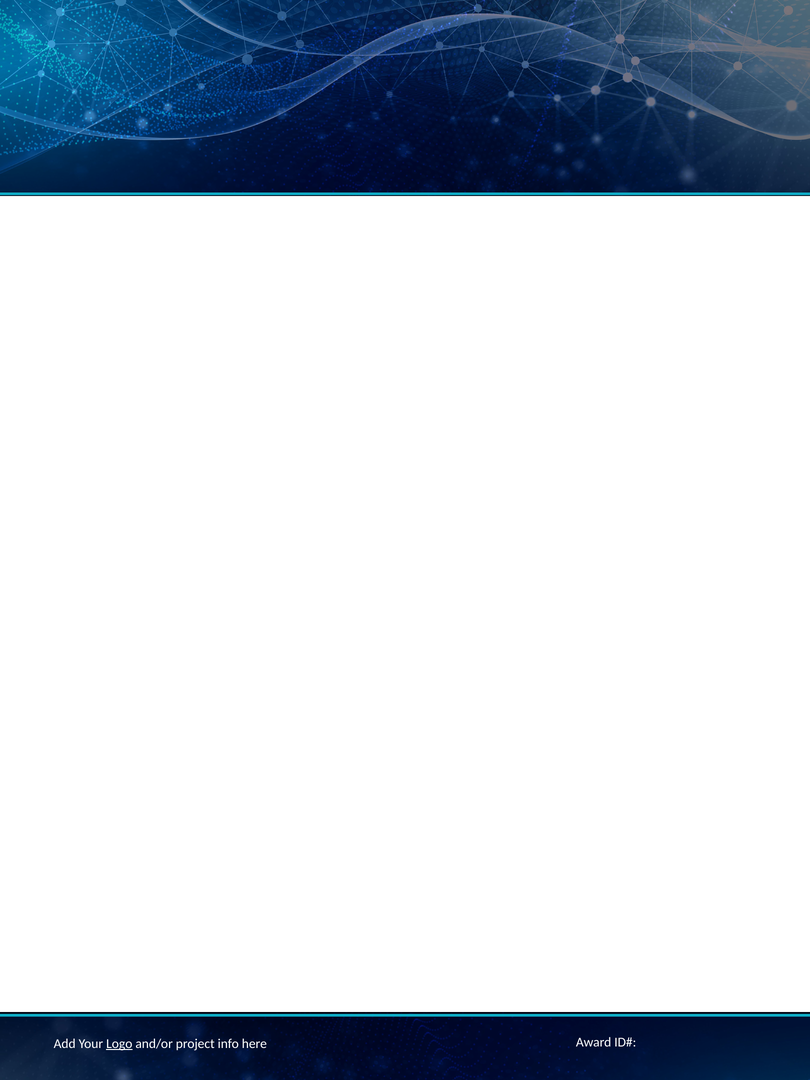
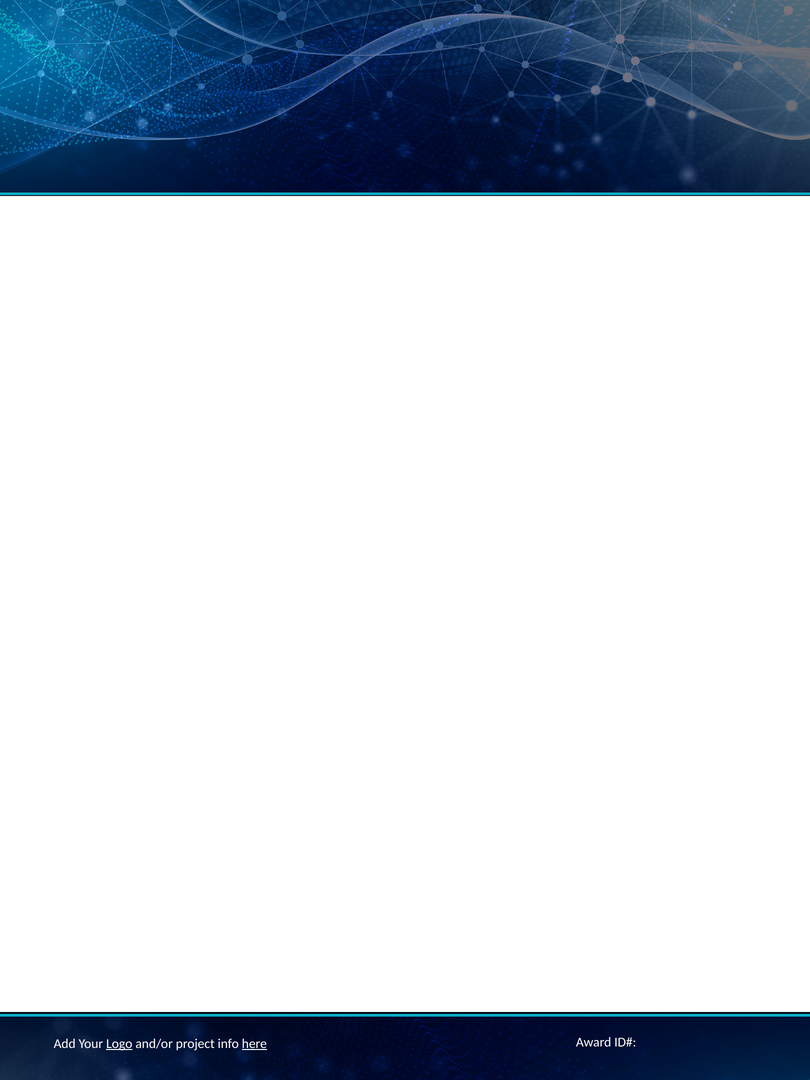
here underline: none -> present
